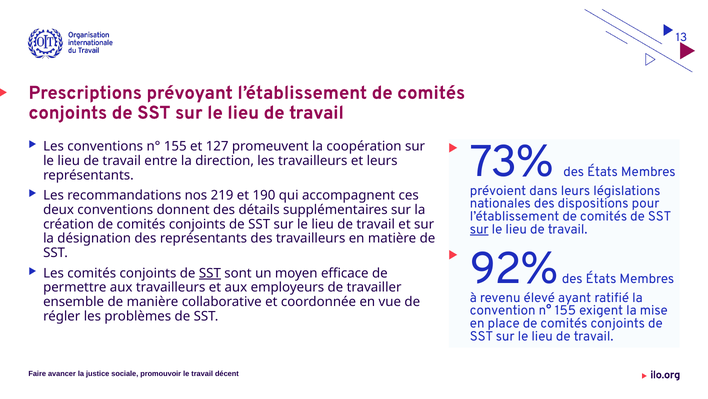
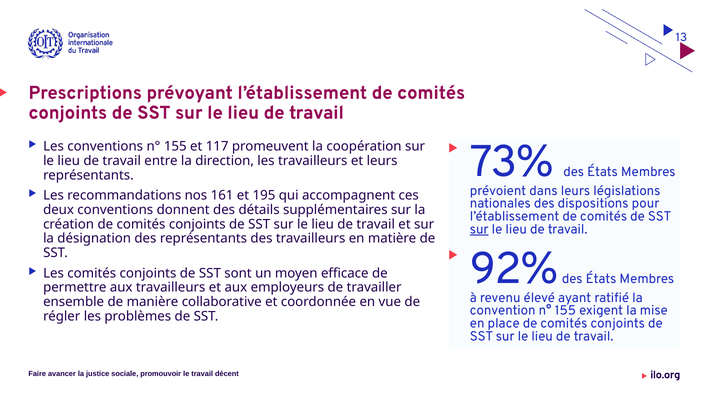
127: 127 -> 117
219: 219 -> 161
190: 190 -> 195
SST at (210, 273) underline: present -> none
